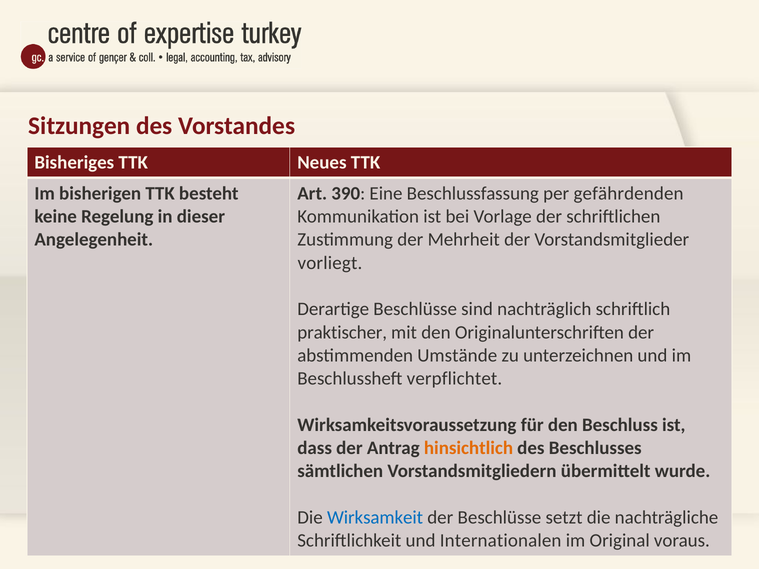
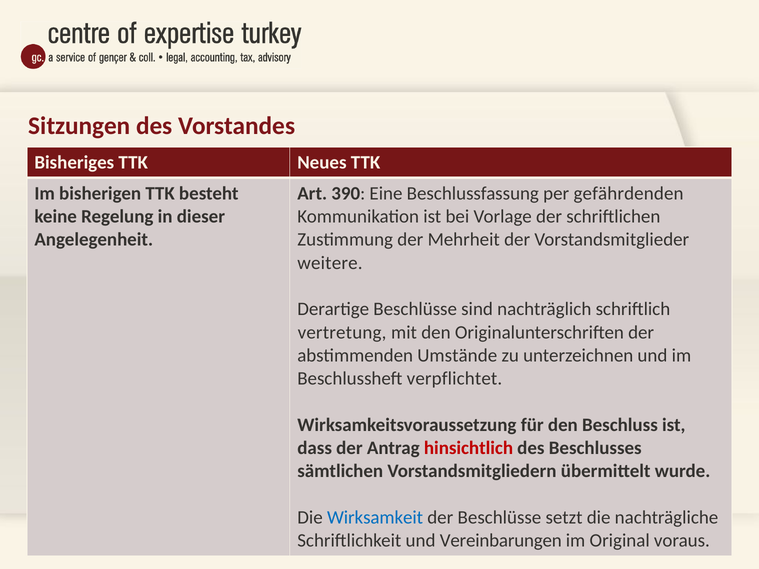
vorliegt: vorliegt -> weitere
praktischer: praktischer -> vertretung
hinsichtlich colour: orange -> red
Internationalen: Internationalen -> Vereinbarungen
